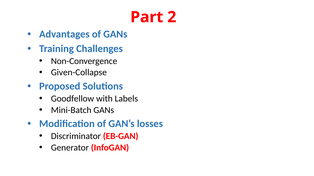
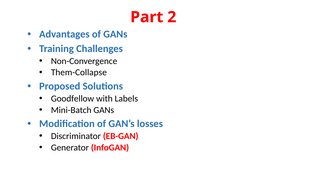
Given-Collapse: Given-Collapse -> Them-Collapse
